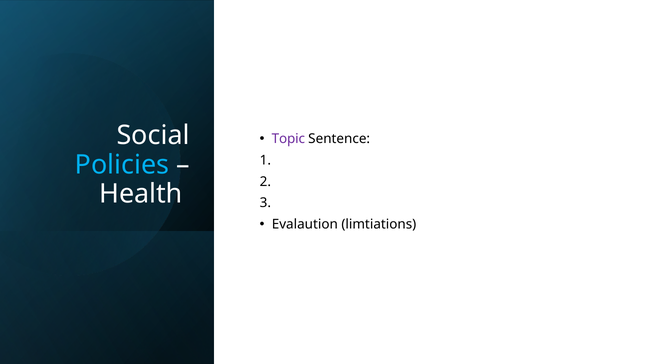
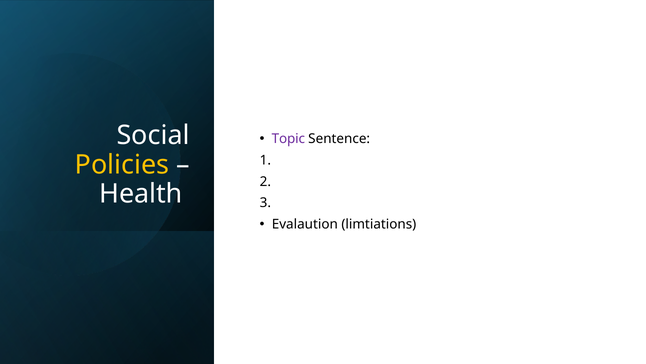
Policies colour: light blue -> yellow
